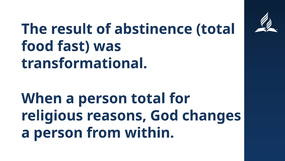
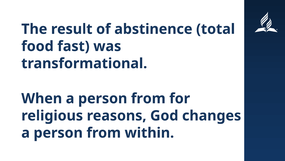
When a person total: total -> from
